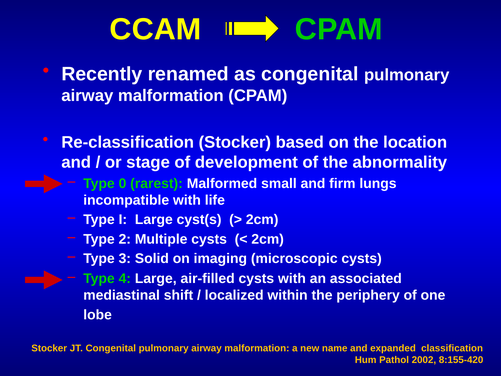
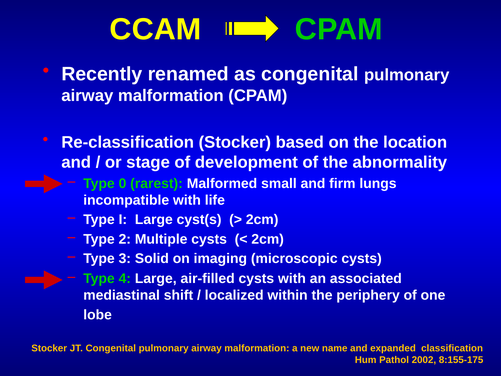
8:155-420: 8:155-420 -> 8:155-175
